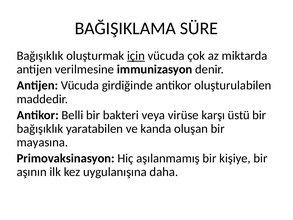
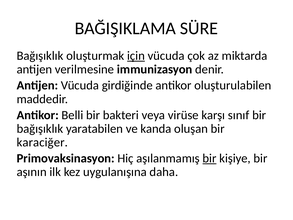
üstü: üstü -> sınıf
mayasına: mayasına -> karaciğer
bir at (210, 158) underline: none -> present
